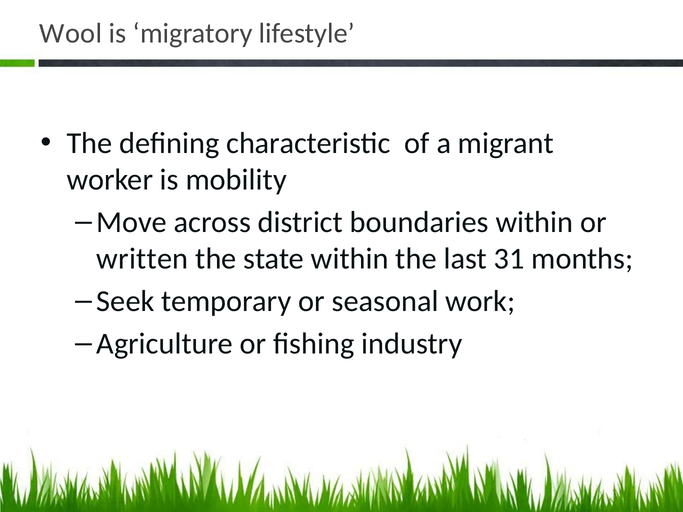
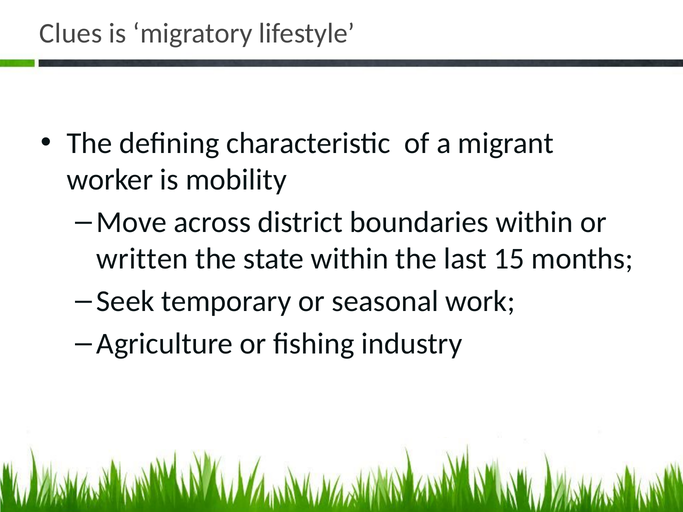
Wool: Wool -> Clues
31: 31 -> 15
